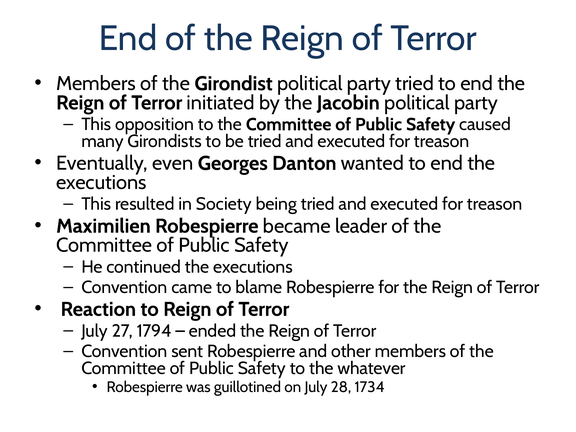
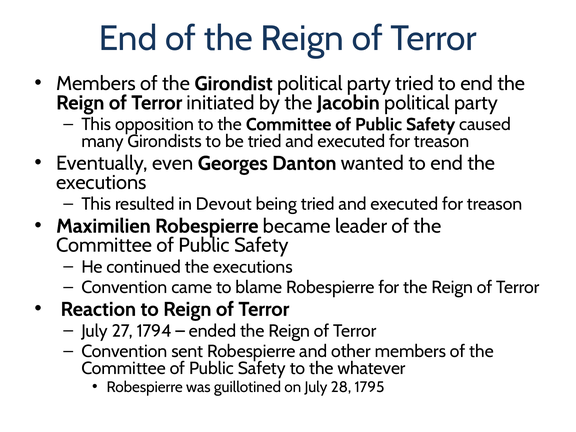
Society: Society -> Devout
1734: 1734 -> 1795
